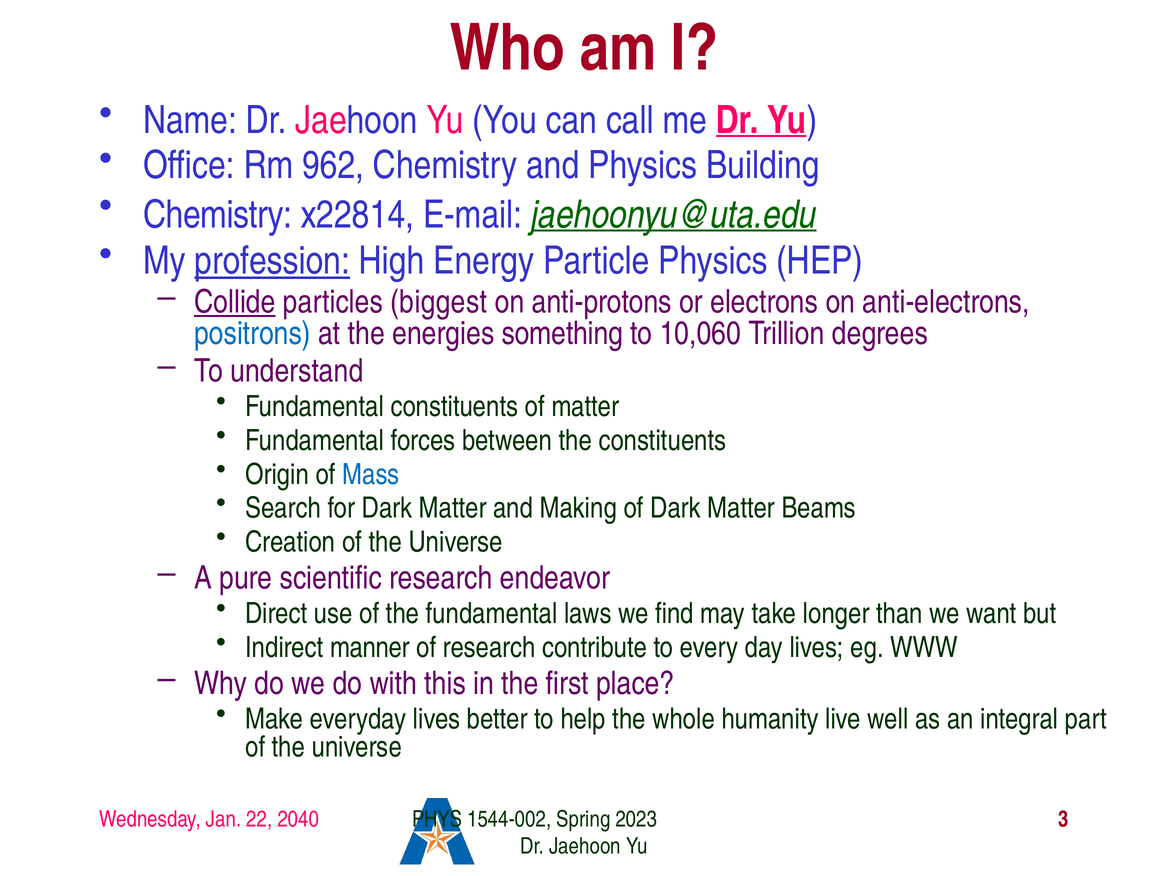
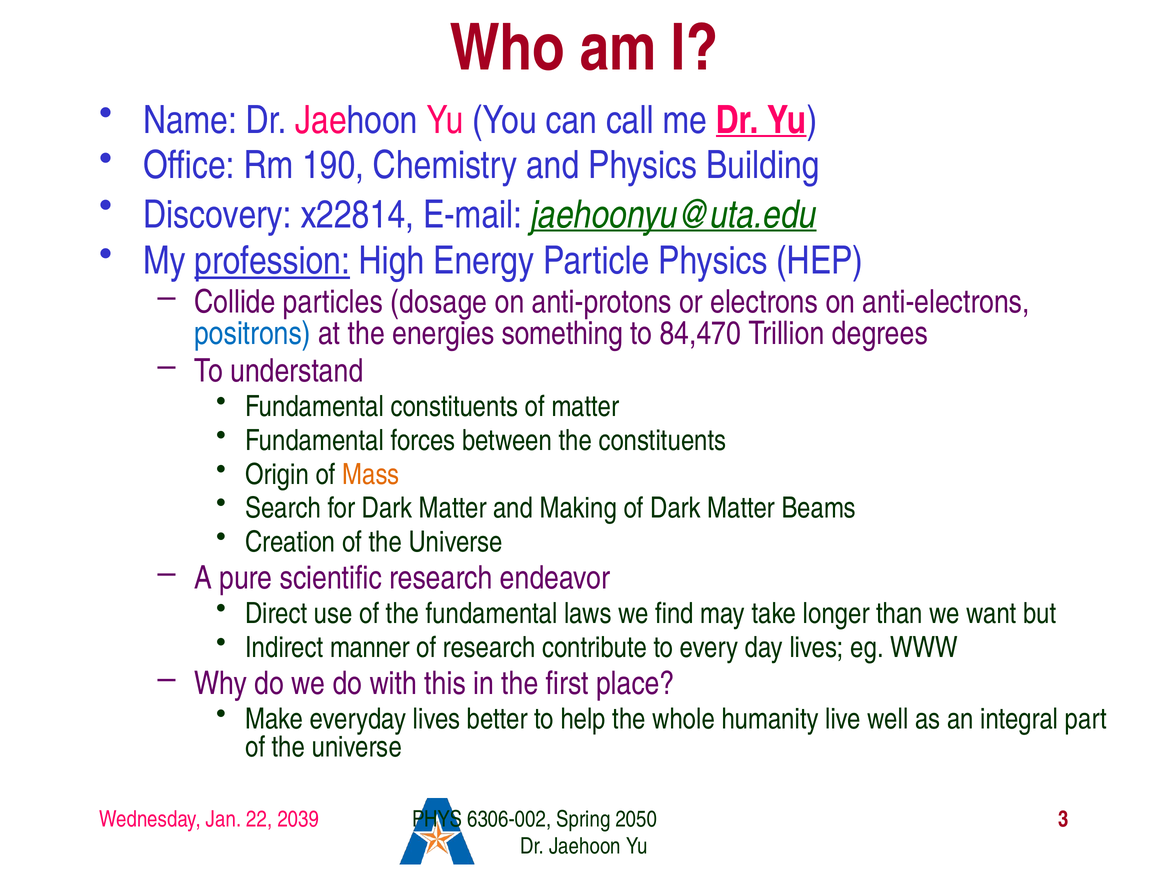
962: 962 -> 190
Chemistry at (218, 215): Chemistry -> Discovery
Collide underline: present -> none
biggest: biggest -> dosage
10,060: 10,060 -> 84,470
Mass colour: blue -> orange
2040: 2040 -> 2039
1544-002: 1544-002 -> 6306-002
2023: 2023 -> 2050
